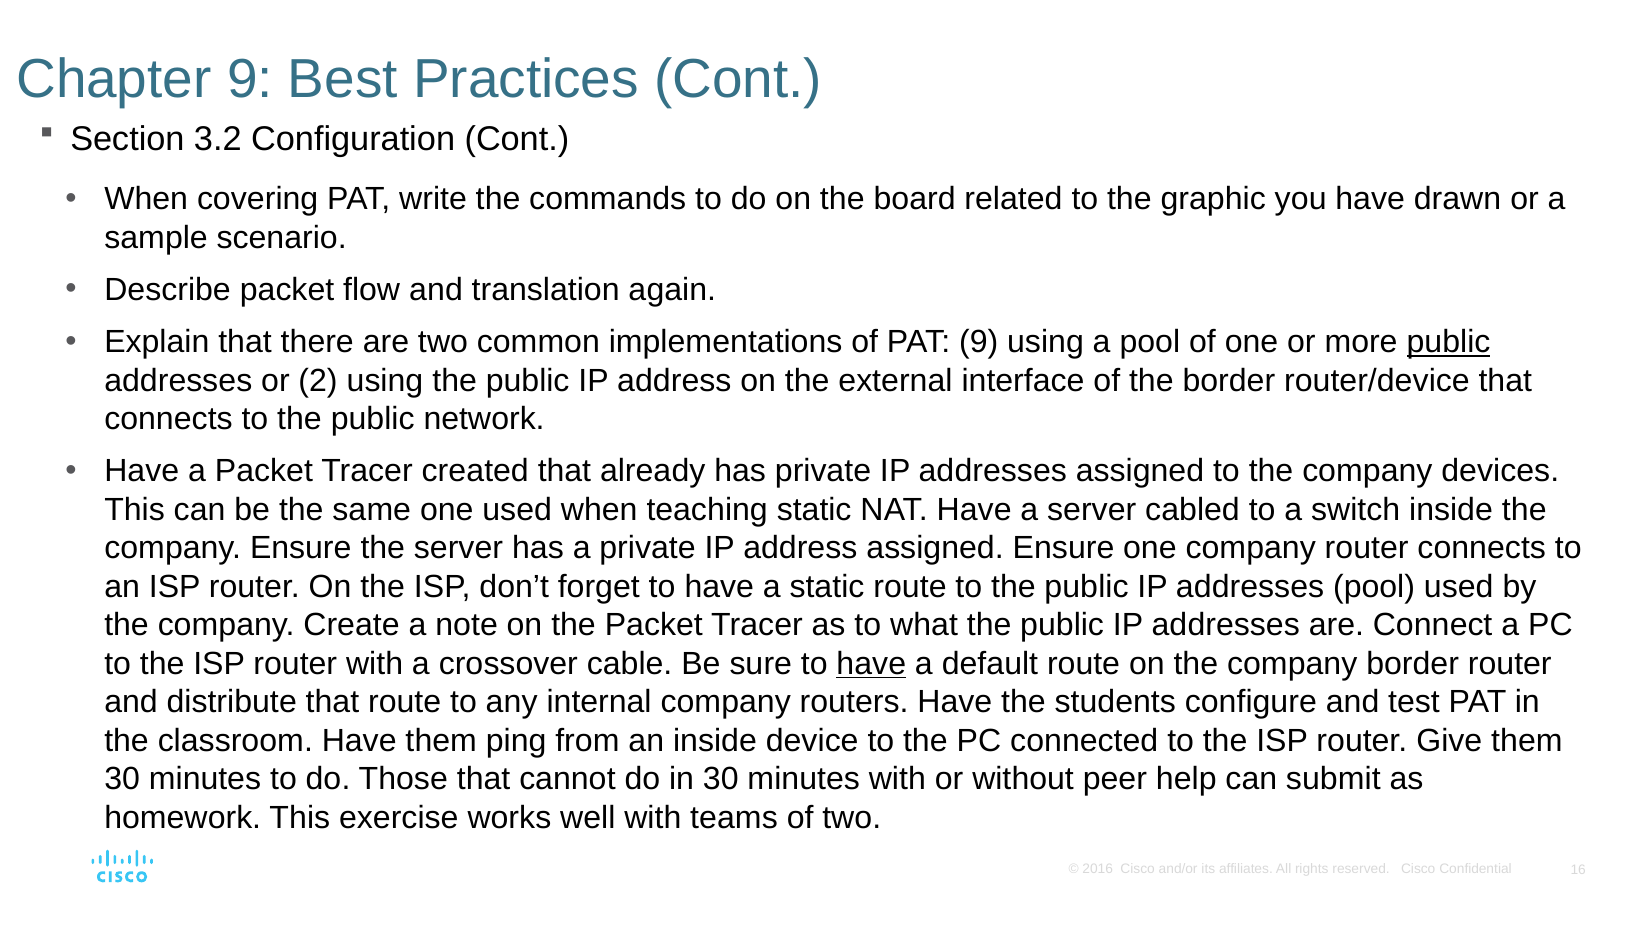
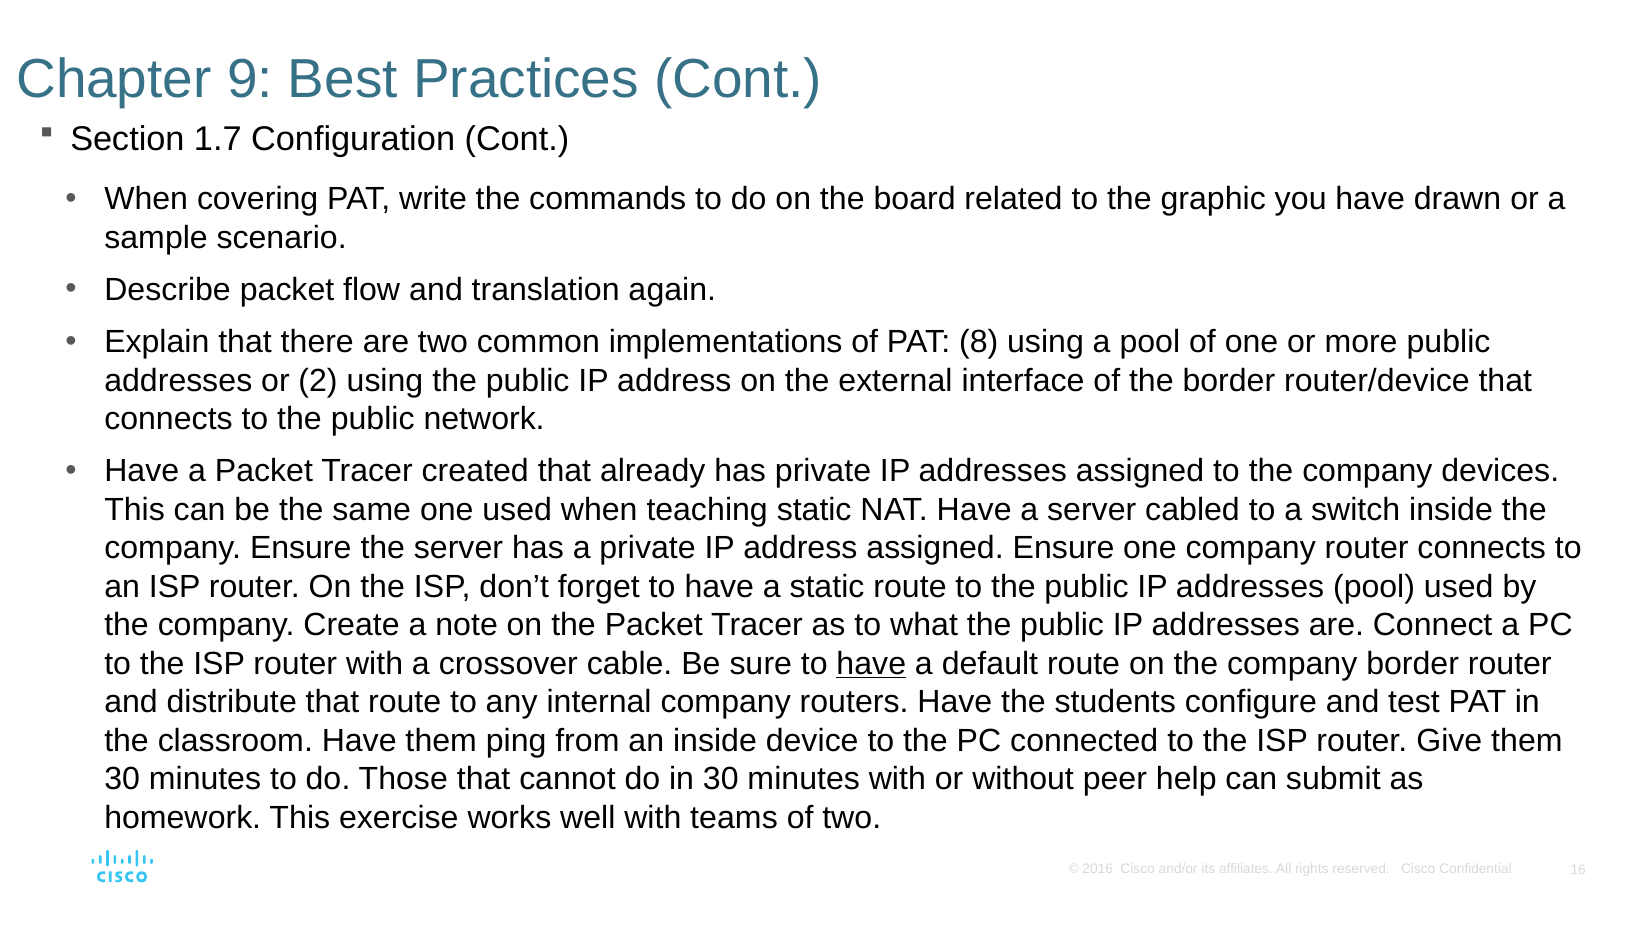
3.2: 3.2 -> 1.7
PAT 9: 9 -> 8
public at (1449, 342) underline: present -> none
